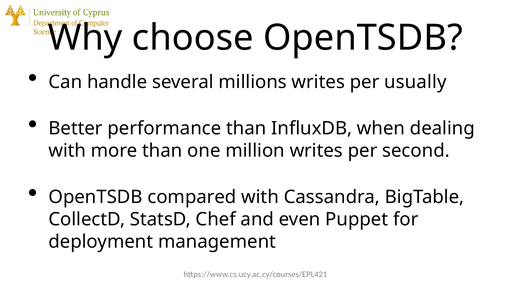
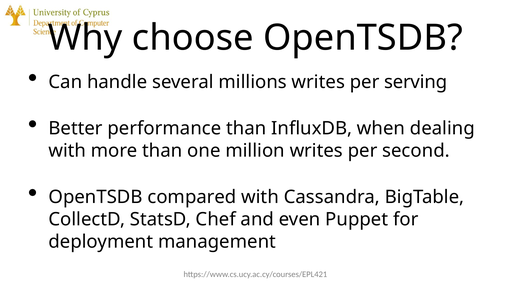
usually: usually -> serving
